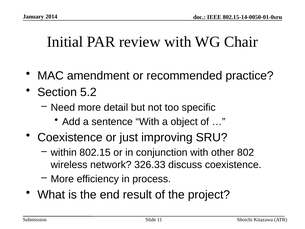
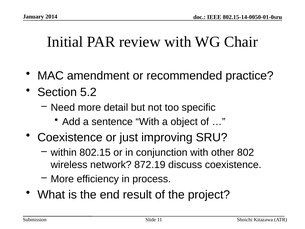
326.33: 326.33 -> 872.19
